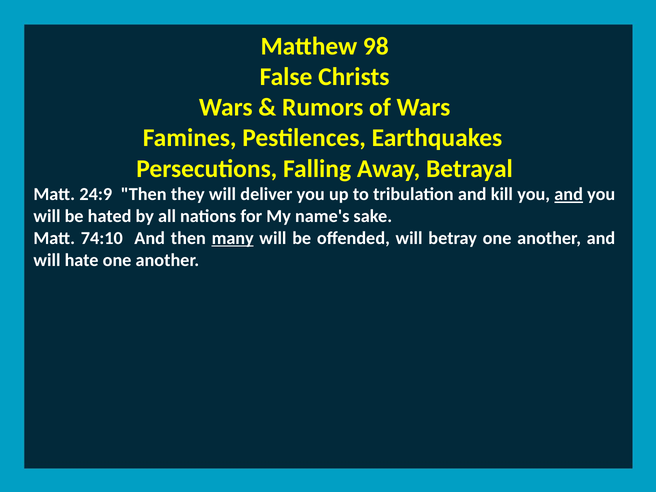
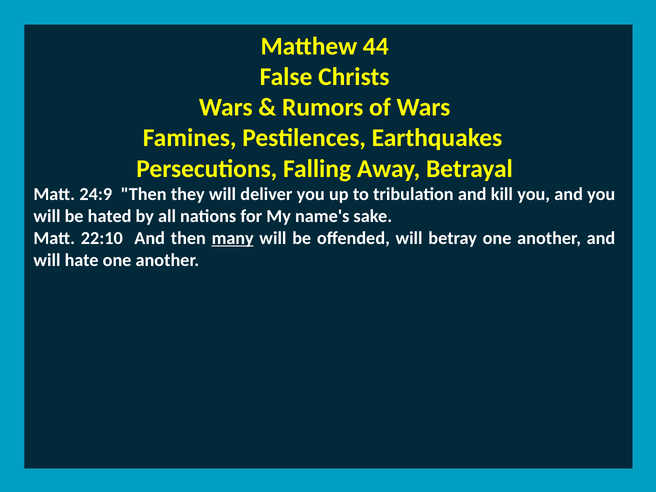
98: 98 -> 44
and at (569, 194) underline: present -> none
74:10: 74:10 -> 22:10
